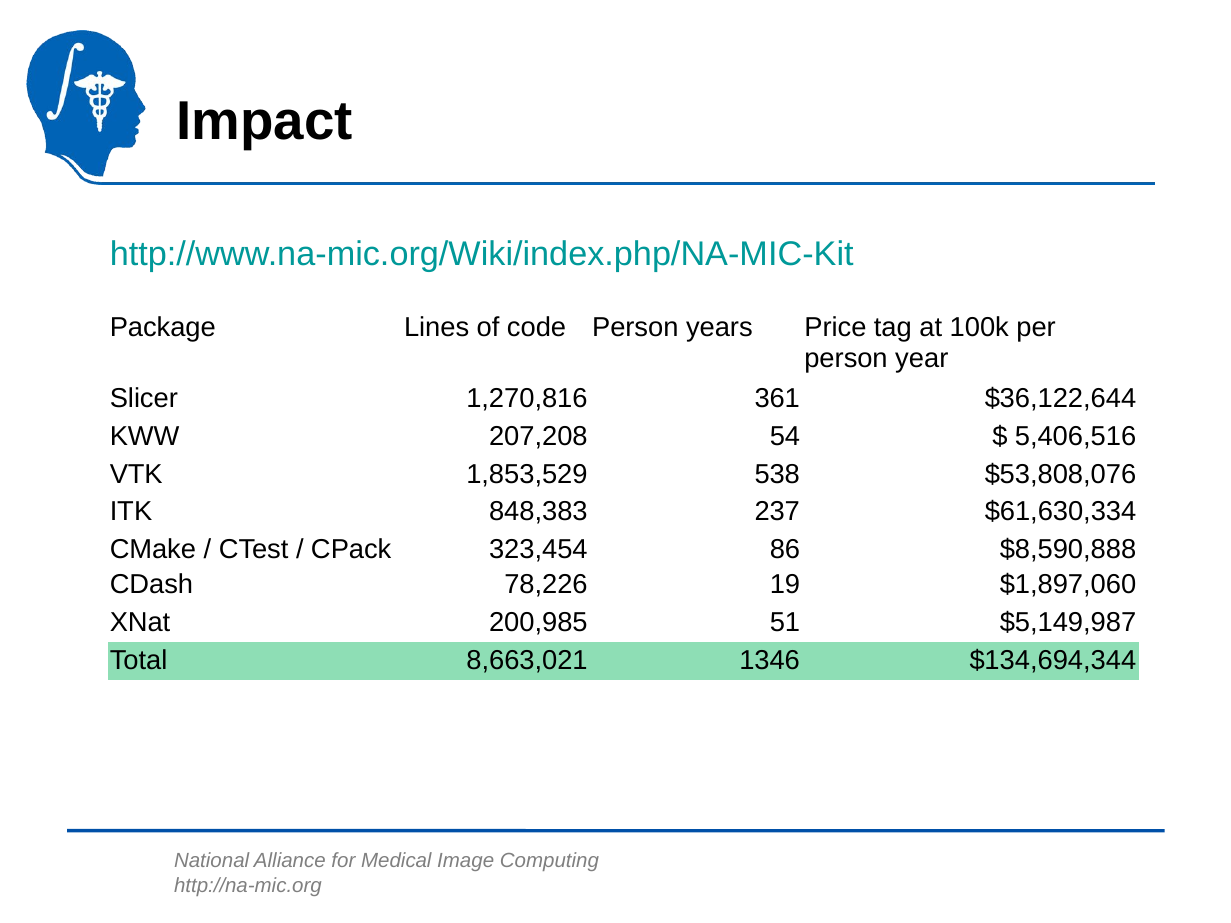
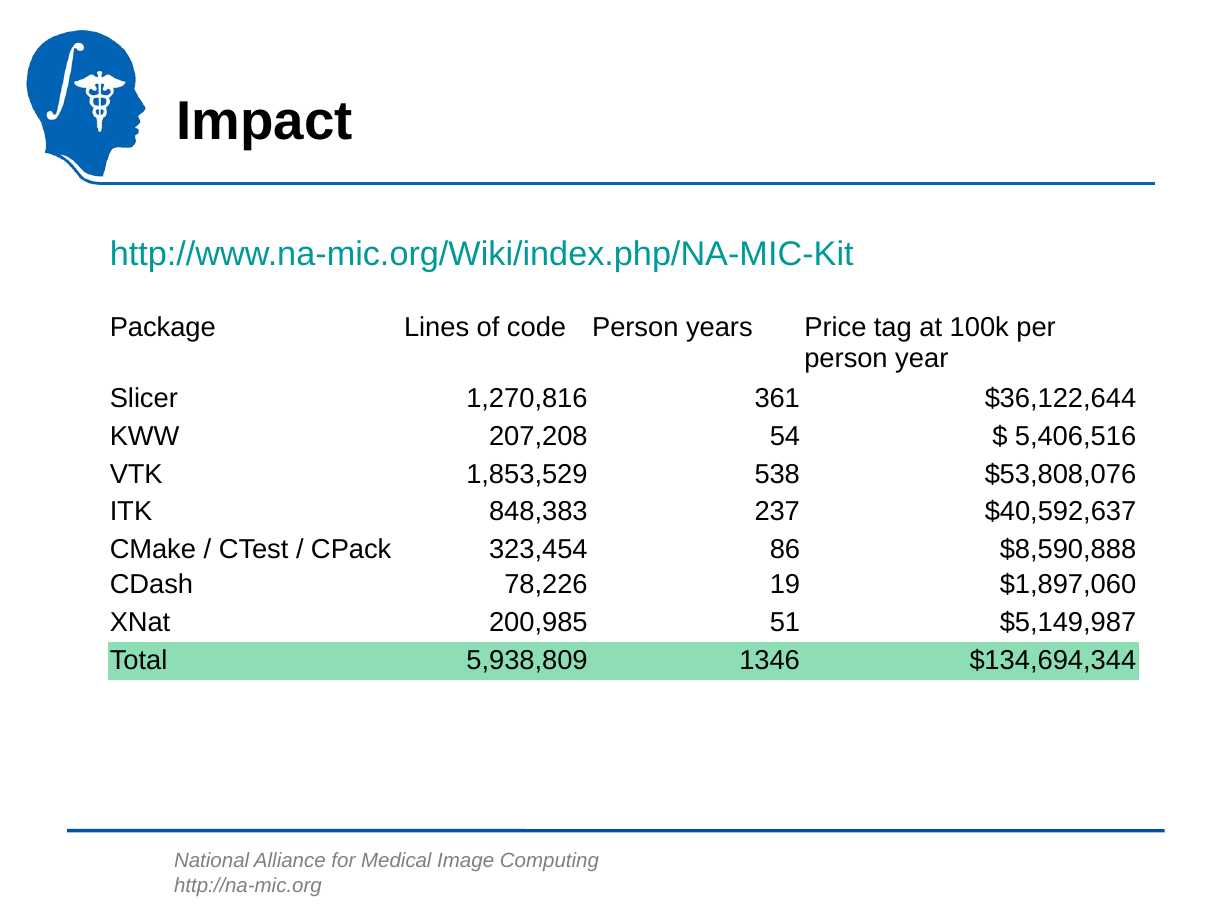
$61,630,334: $61,630,334 -> $40,592,637
8,663,021: 8,663,021 -> 5,938,809
